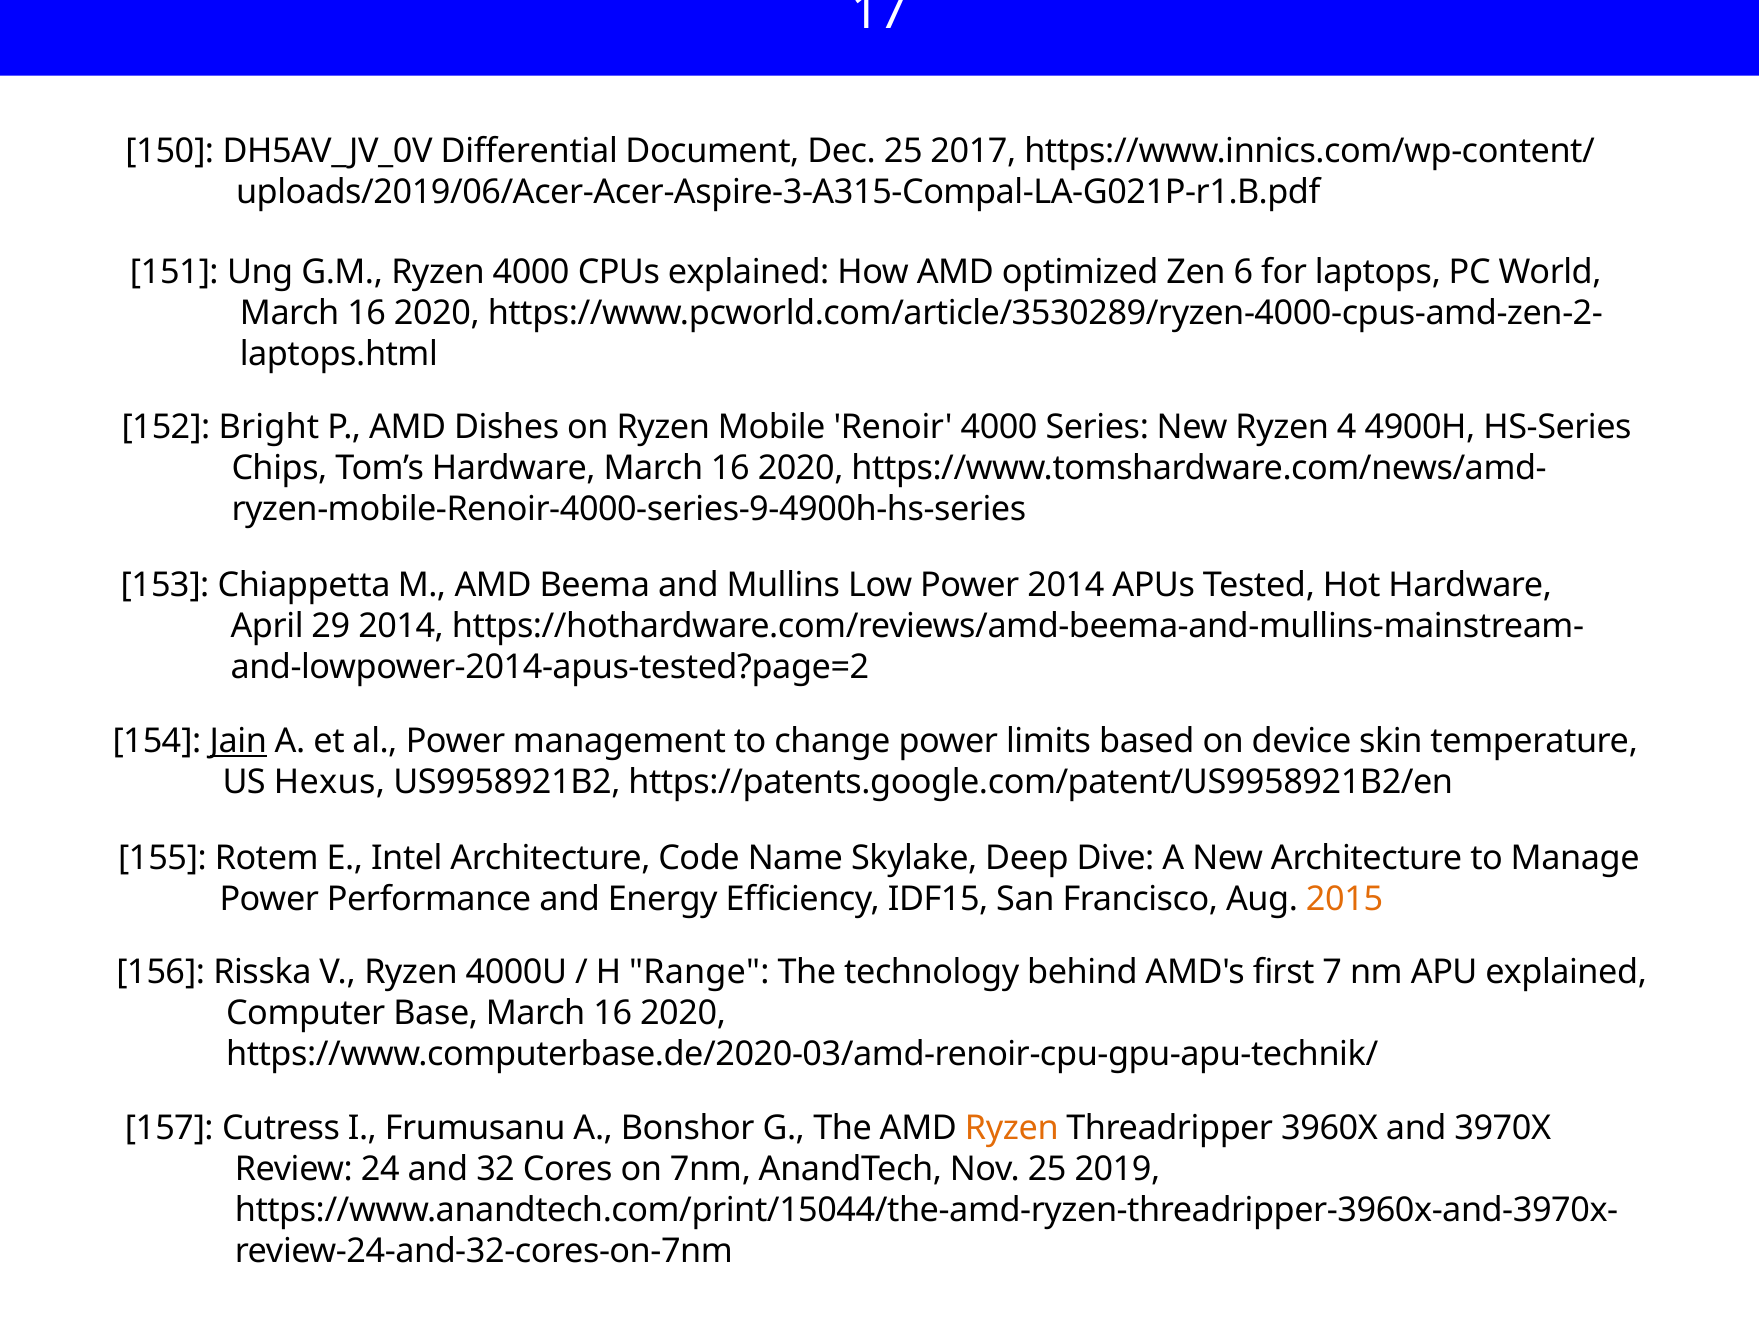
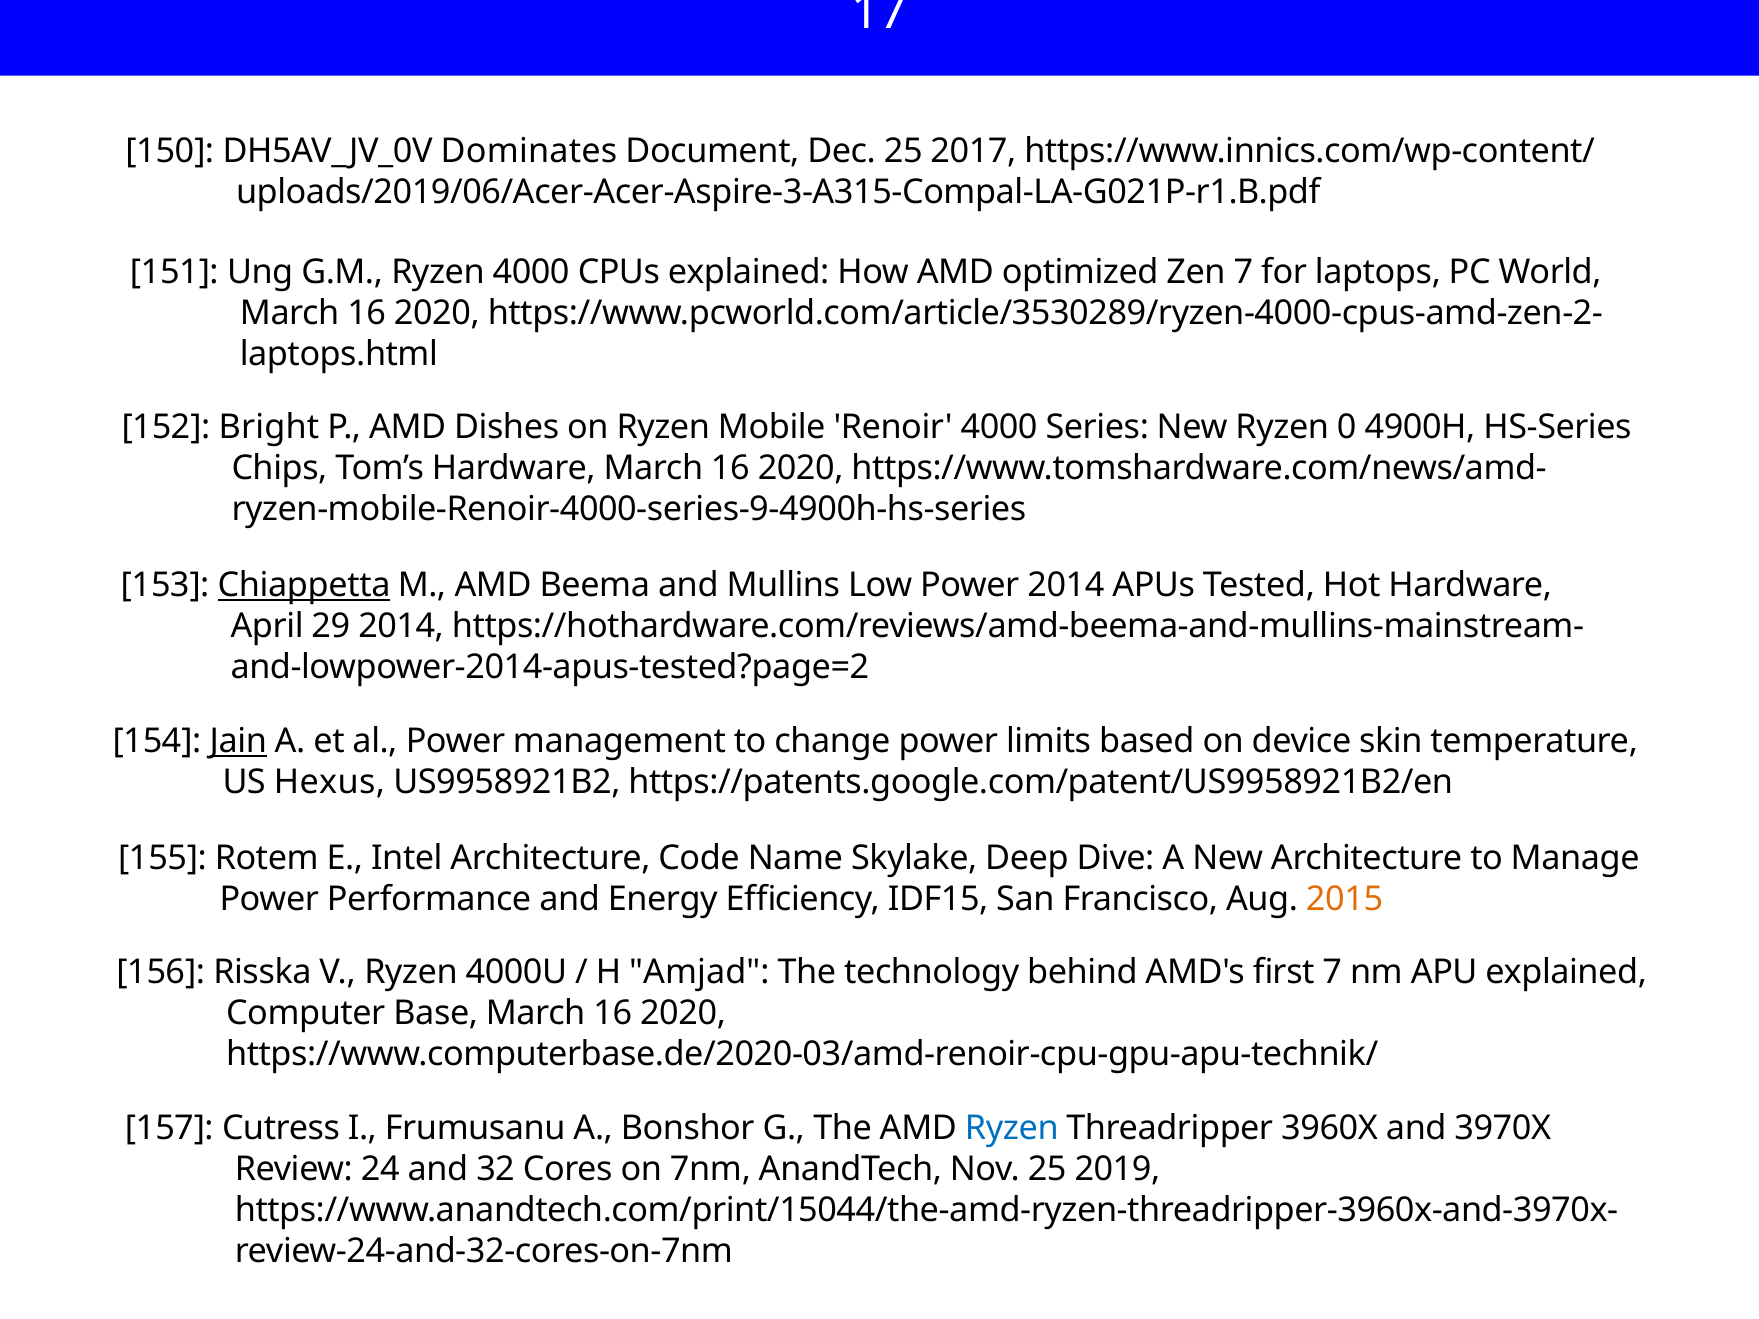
Differential: Differential -> Dominates
Zen 6: 6 -> 7
4: 4 -> 0
Chiappetta underline: none -> present
Range: Range -> Amjad
Ryzen at (1012, 1128) colour: orange -> blue
